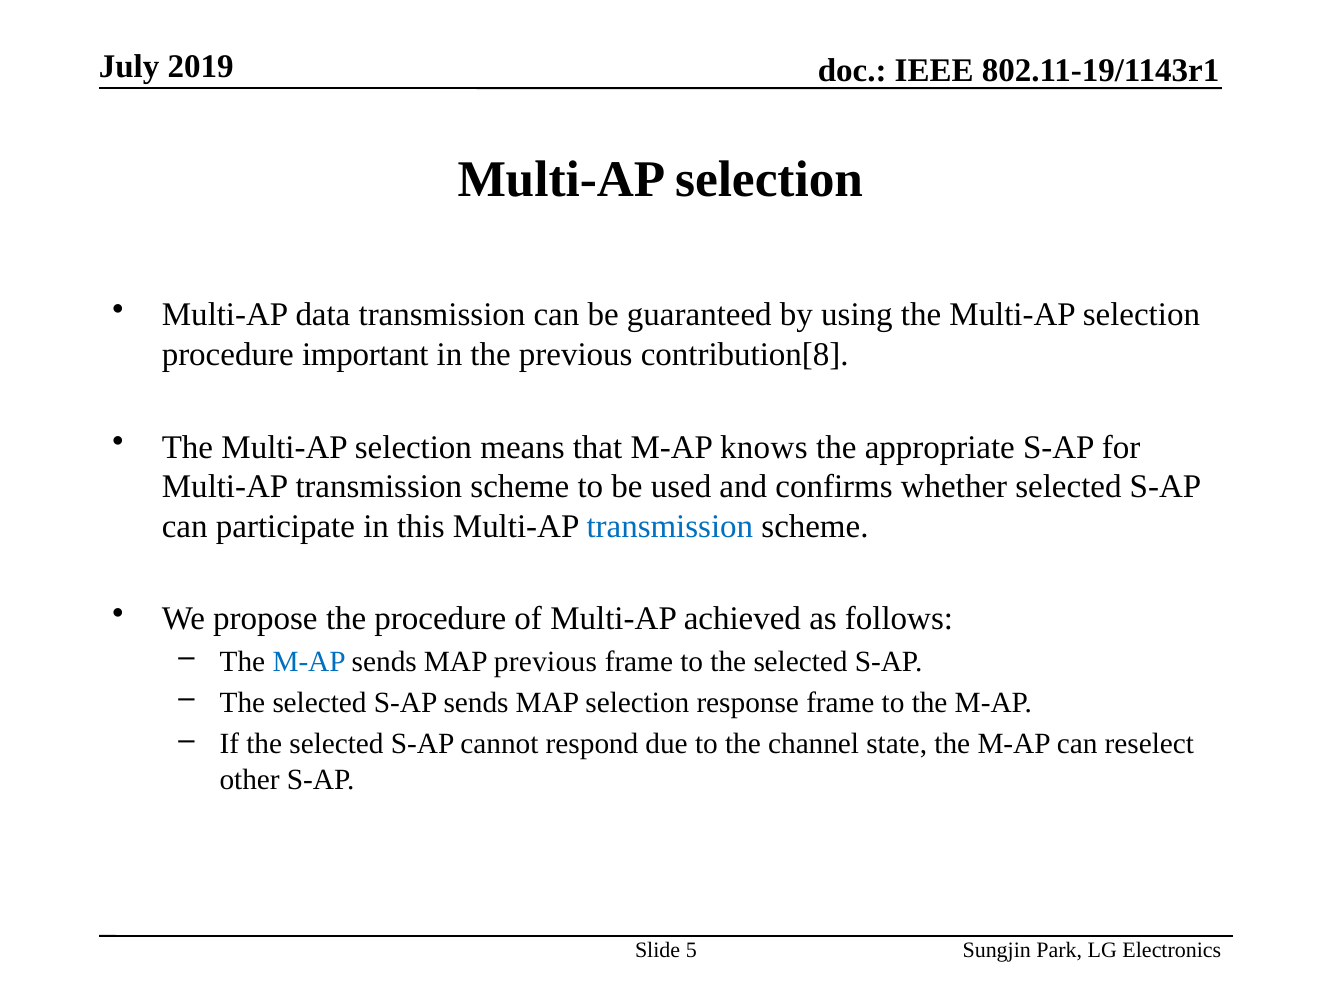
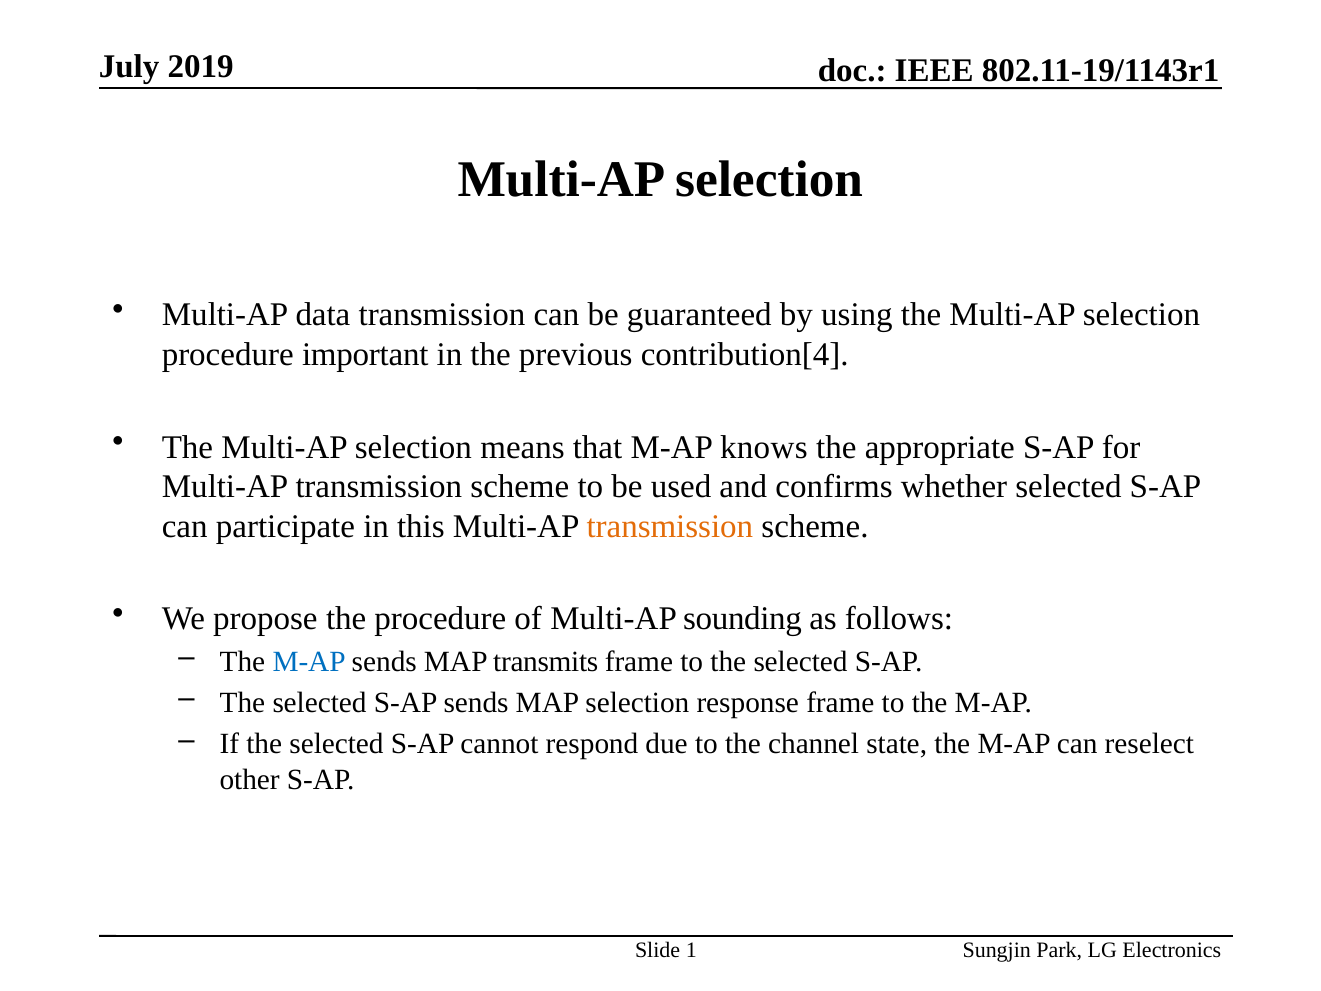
contribution[8: contribution[8 -> contribution[4
transmission at (670, 526) colour: blue -> orange
achieved: achieved -> sounding
MAP previous: previous -> transmits
5: 5 -> 1
